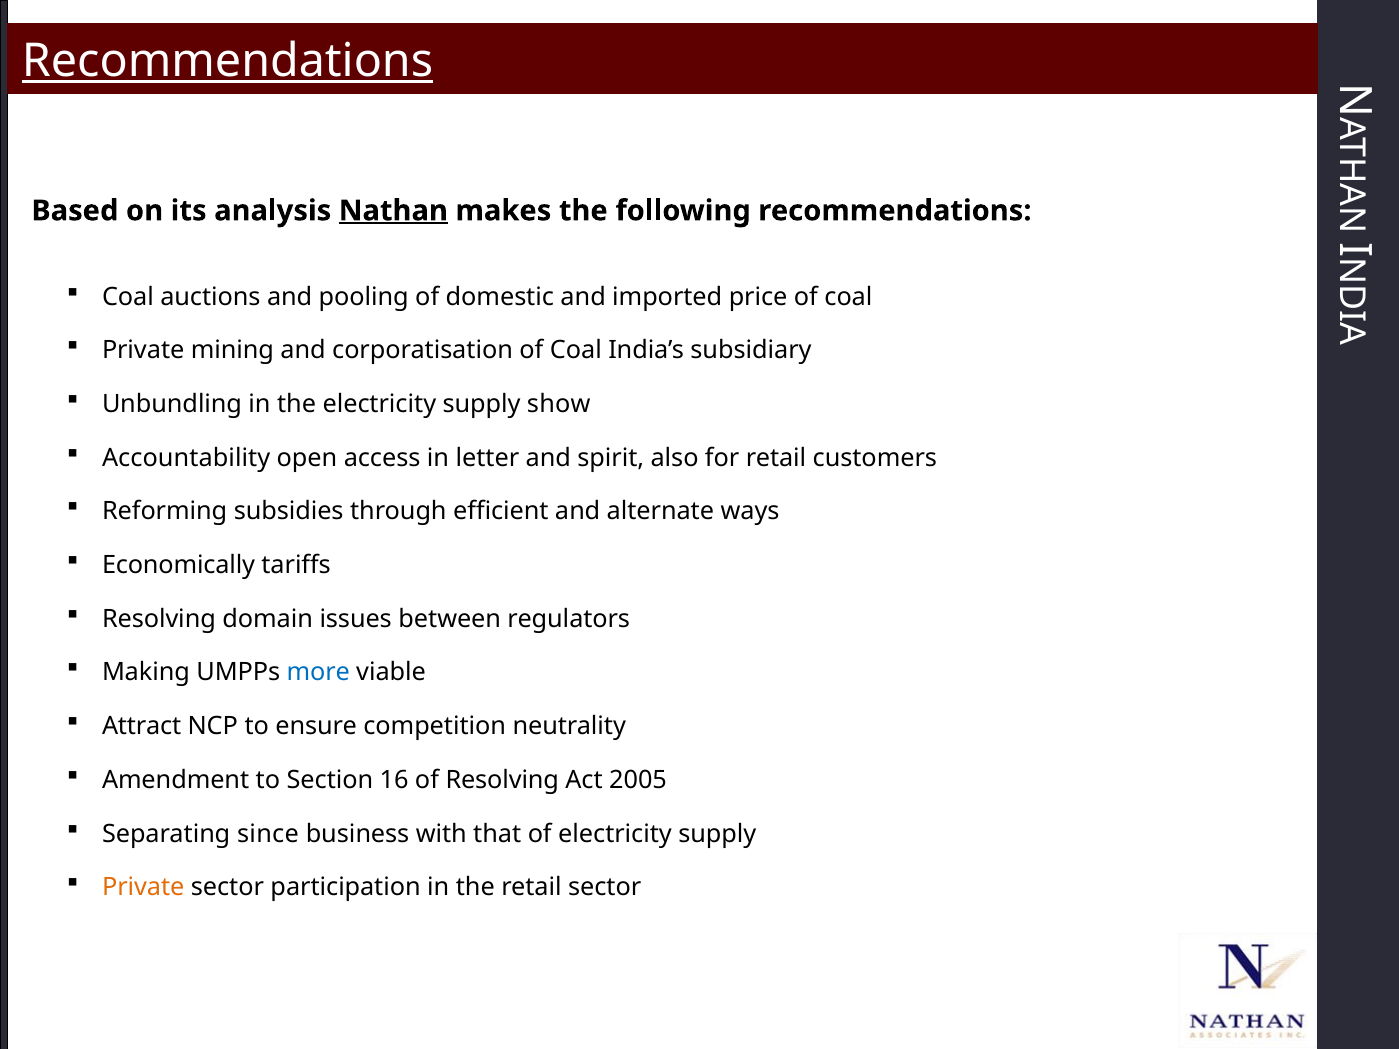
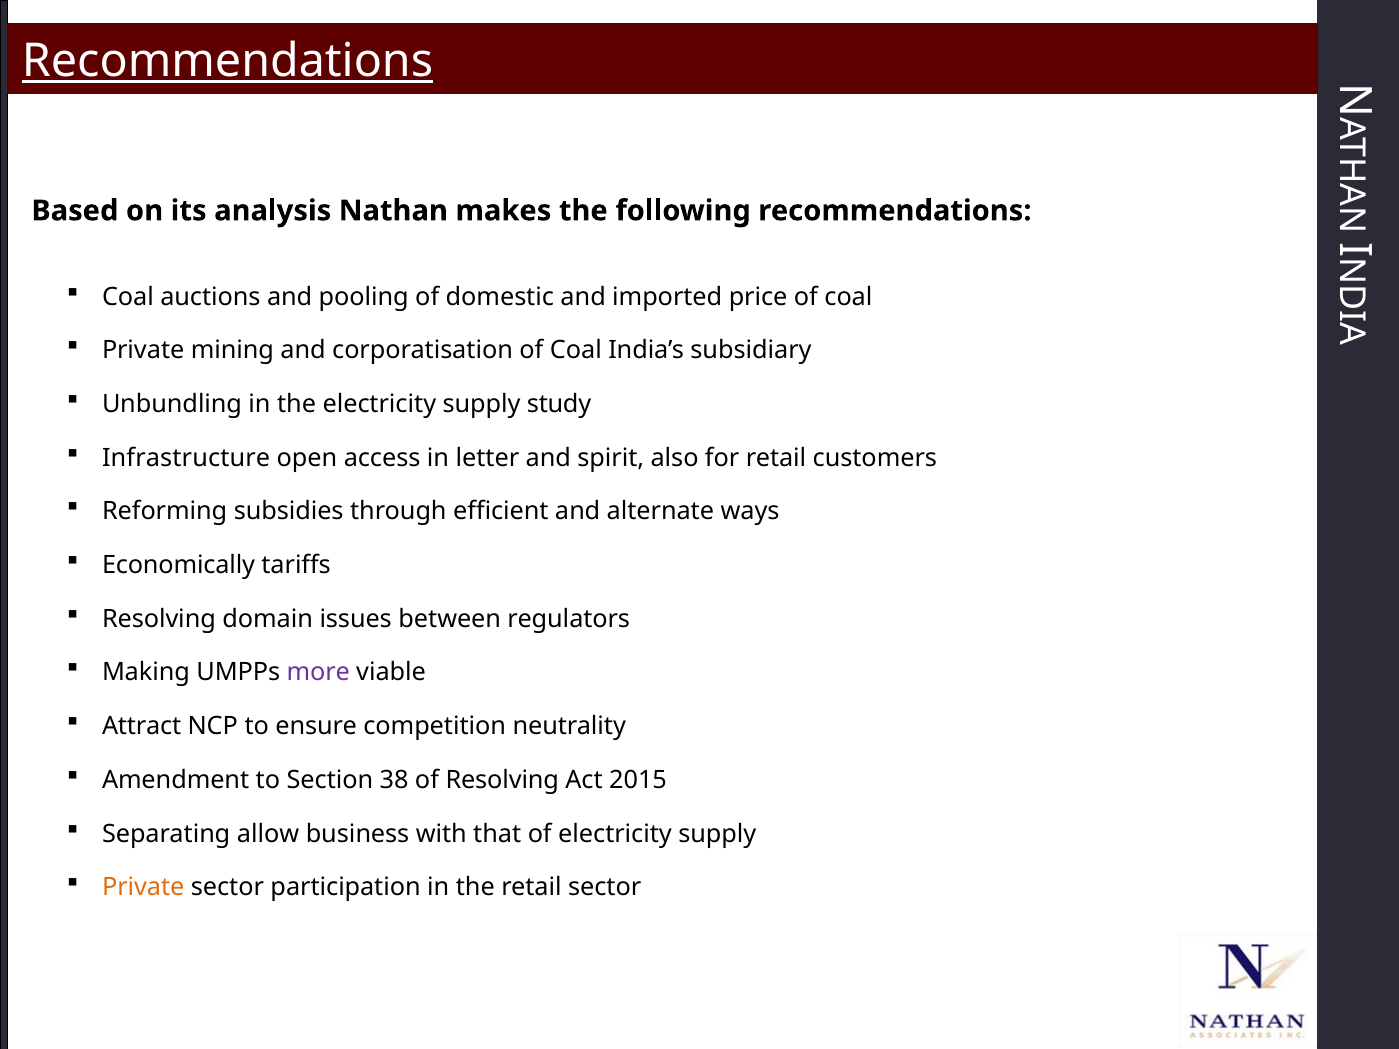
Nathan underline: present -> none
show: show -> study
Accountability: Accountability -> Infrastructure
more colour: blue -> purple
16: 16 -> 38
2005: 2005 -> 2015
since: since -> allow
